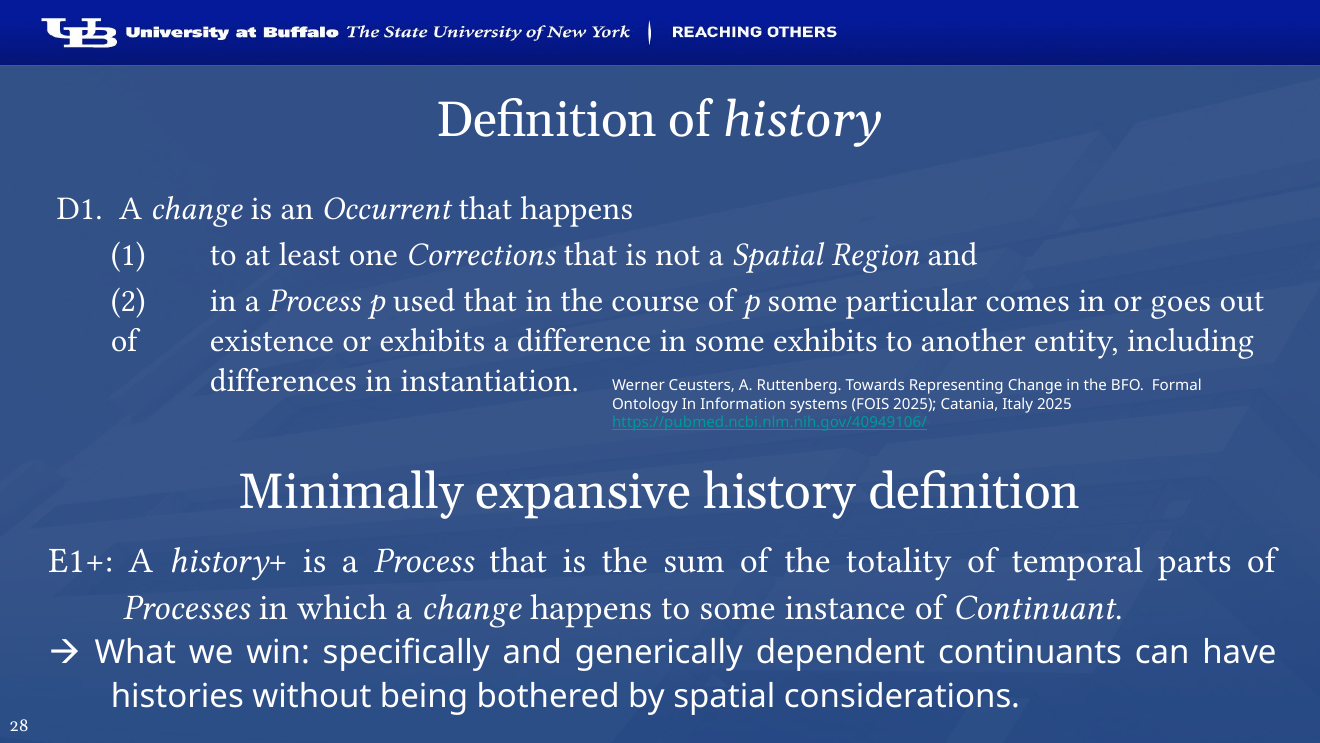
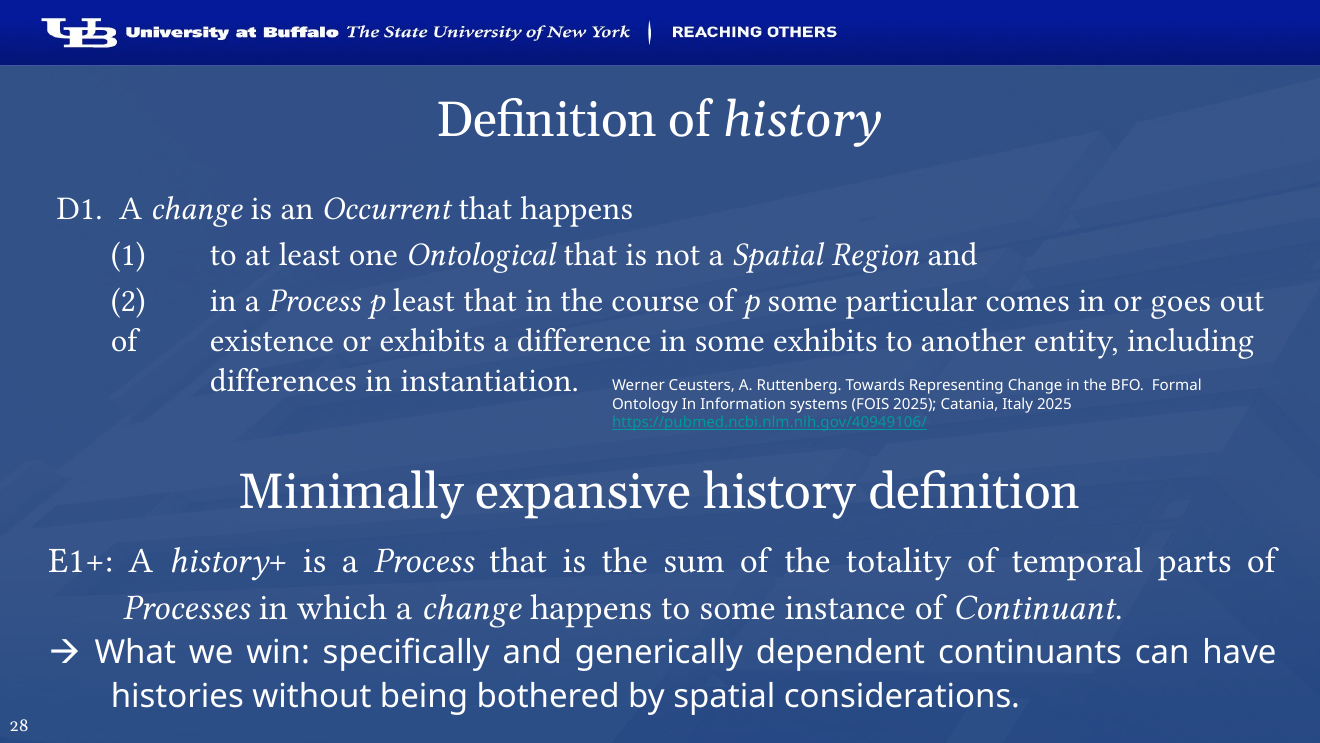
Corrections: Corrections -> Ontological
p used: used -> least
